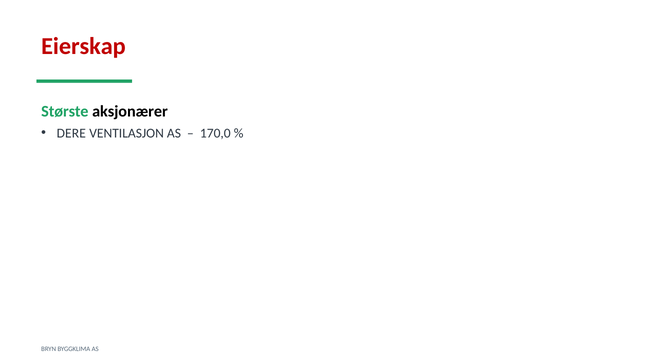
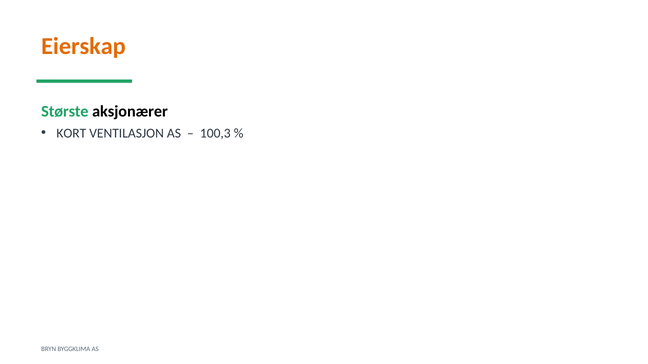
Eierskap colour: red -> orange
DERE: DERE -> KORT
170,0: 170,0 -> 100,3
